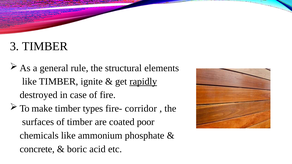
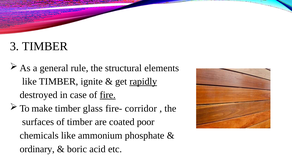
fire underline: none -> present
types: types -> glass
concrete: concrete -> ordinary
